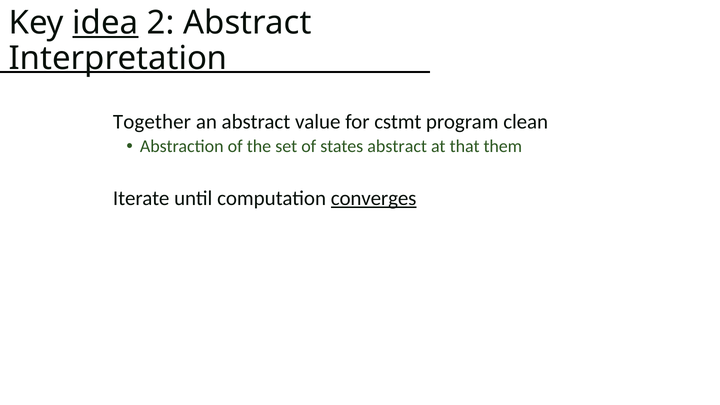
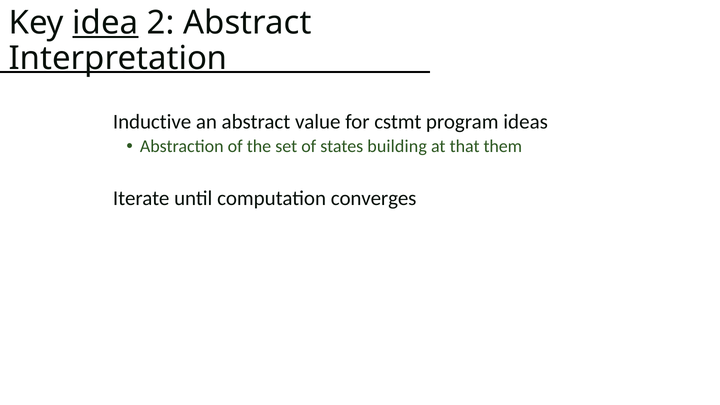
Together: Together -> Inductive
clean: clean -> ideas
states abstract: abstract -> building
converges underline: present -> none
